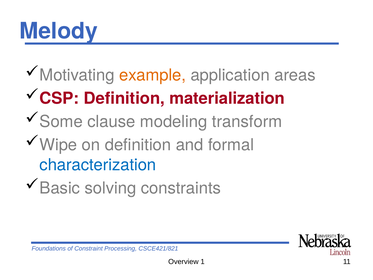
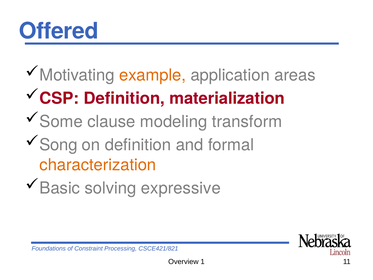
Melody: Melody -> Offered
Wipe: Wipe -> Song
characterization colour: blue -> orange
constraints: constraints -> expressive
